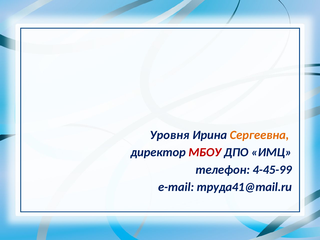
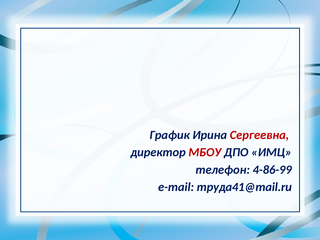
Уровня: Уровня -> График
Сергеевна colour: orange -> red
4-45-99: 4-45-99 -> 4-86-99
